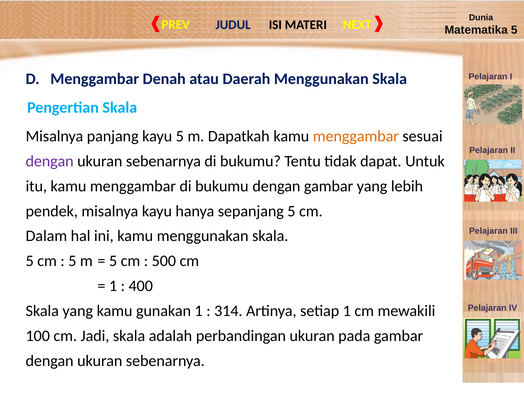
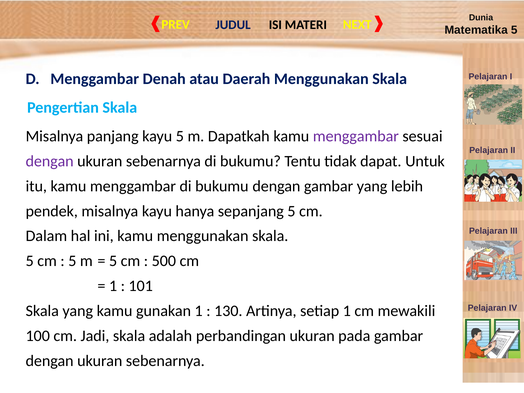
menggambar at (356, 136) colour: orange -> purple
400: 400 -> 101
314: 314 -> 130
